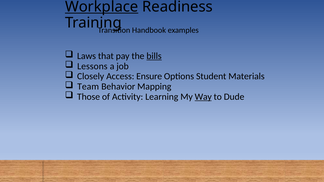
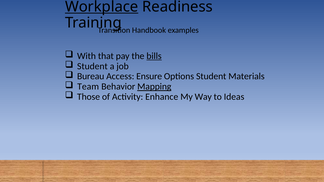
Laws: Laws -> With
Lessons at (92, 66): Lessons -> Student
Closely: Closely -> Bureau
Mapping underline: none -> present
Learning: Learning -> Enhance
Way underline: present -> none
Dude: Dude -> Ideas
